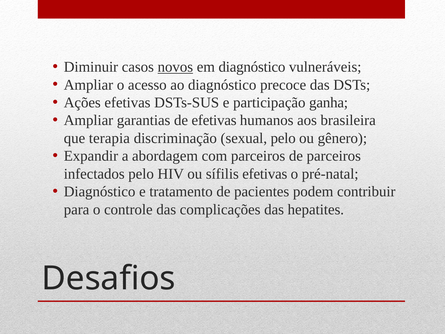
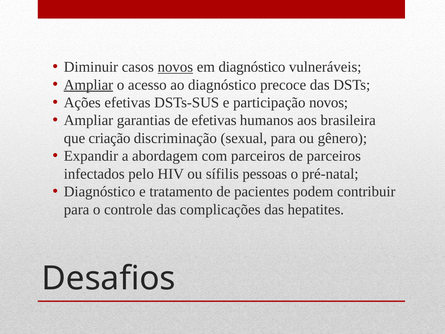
Ampliar at (88, 85) underline: none -> present
participação ganha: ganha -> novos
terapia: terapia -> criação
sexual pelo: pelo -> para
sífilis efetivas: efetivas -> pessoas
